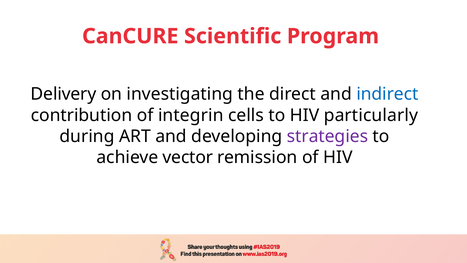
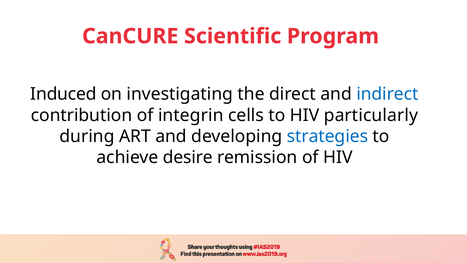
Delivery: Delivery -> Induced
strategies colour: purple -> blue
vector: vector -> desire
